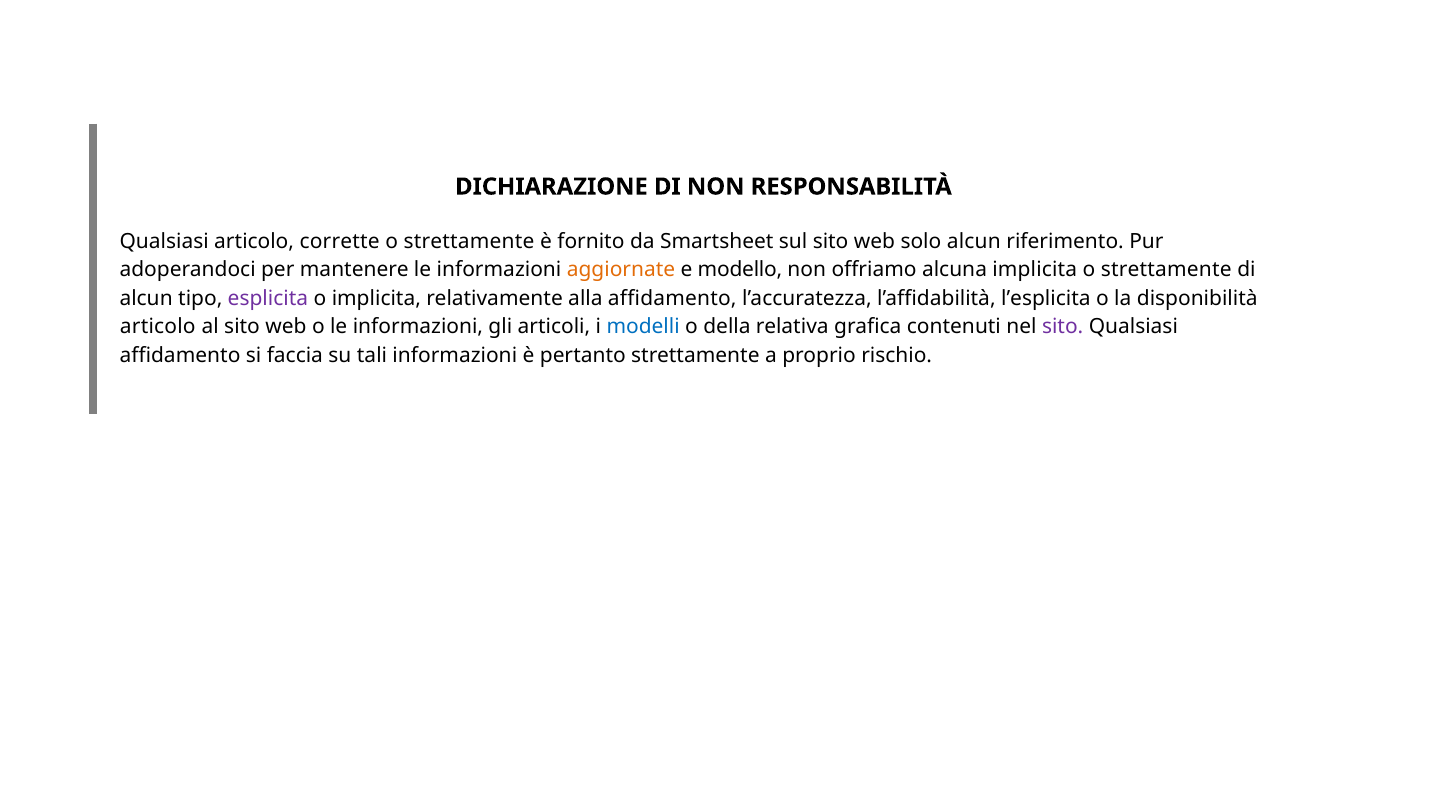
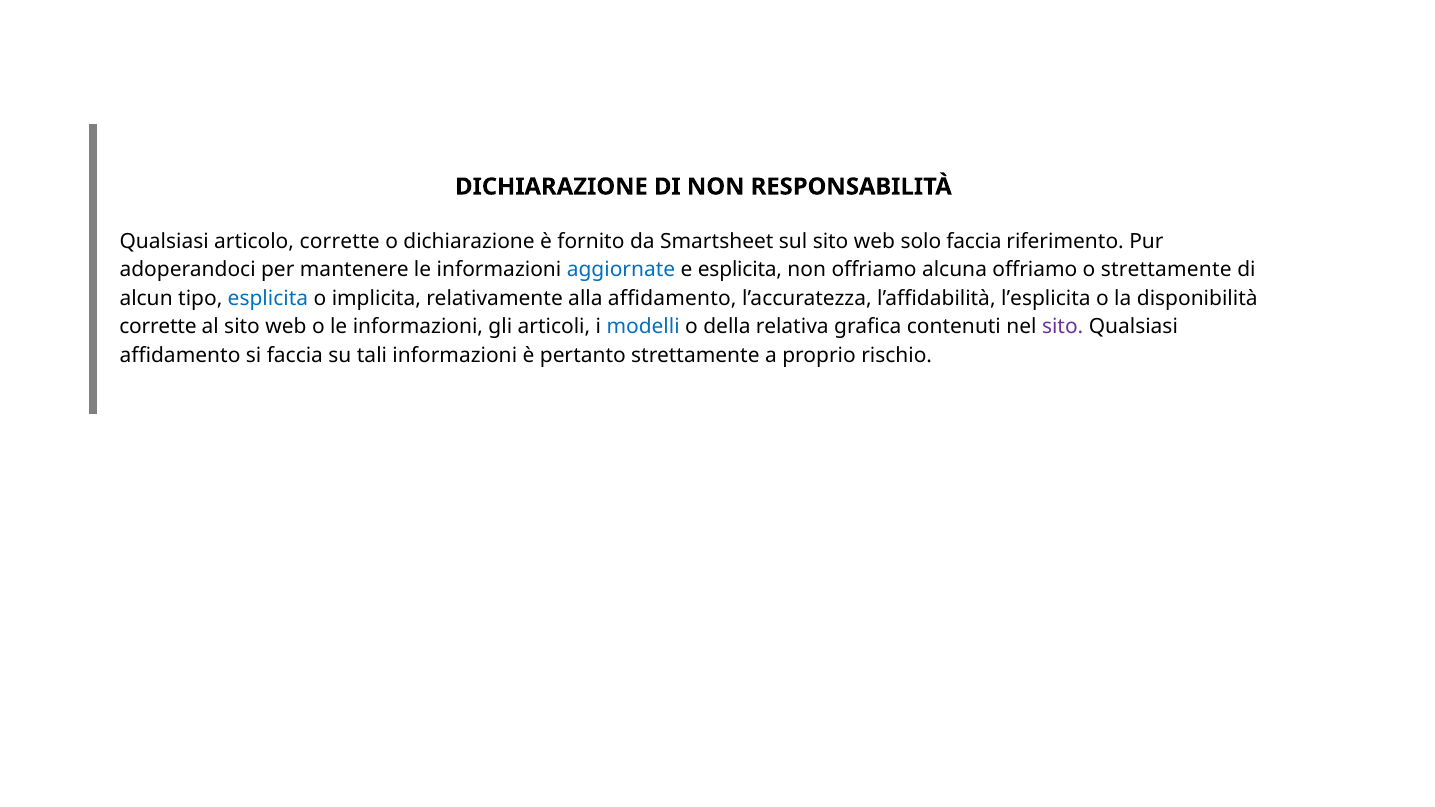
strettamente at (469, 242): strettamente -> dichiarazione
solo alcun: alcun -> faccia
aggiornate colour: orange -> blue
e modello: modello -> esplicita
alcuna implicita: implicita -> offriamo
esplicita at (268, 299) colour: purple -> blue
articolo at (158, 327): articolo -> corrette
